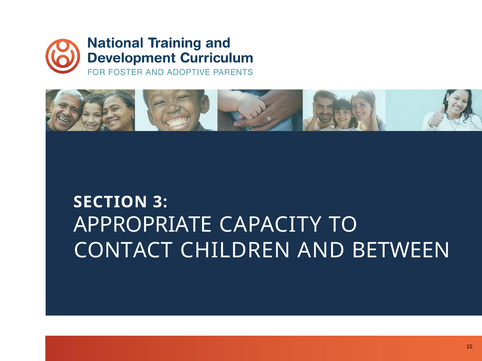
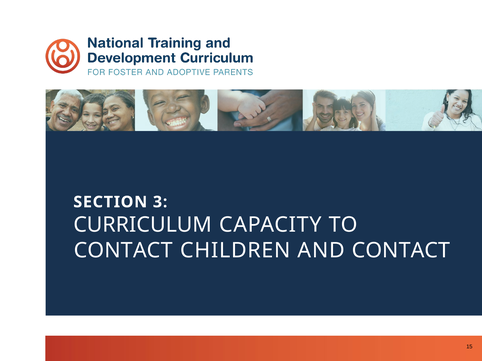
APPROPRIATE: APPROPRIATE -> CURRICULUM
AND BETWEEN: BETWEEN -> CONTACT
